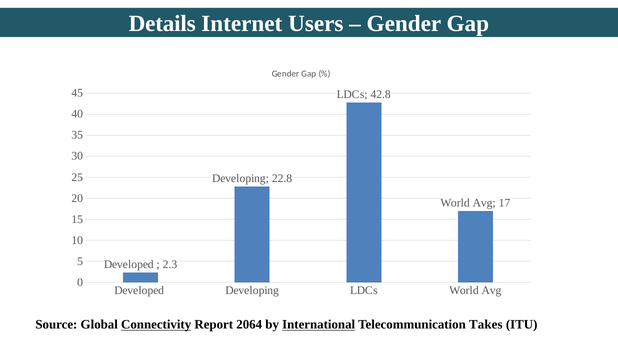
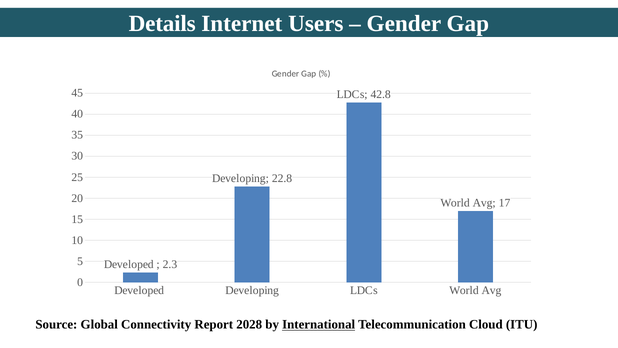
Connectivity underline: present -> none
2064: 2064 -> 2028
Takes: Takes -> Cloud
